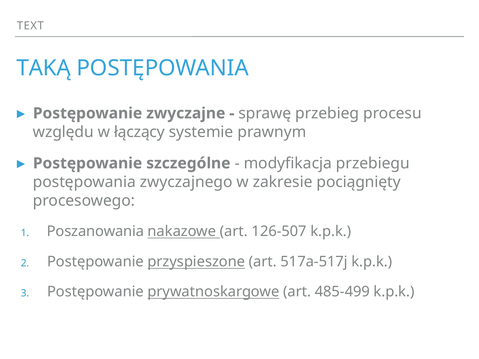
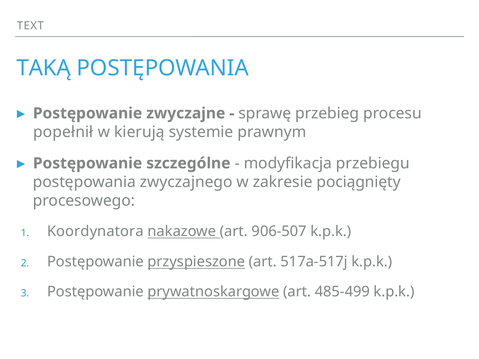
względu: względu -> popełnił
łączący: łączący -> kierują
Poszanowania: Poszanowania -> Koordynatora
126-507: 126-507 -> 906-507
